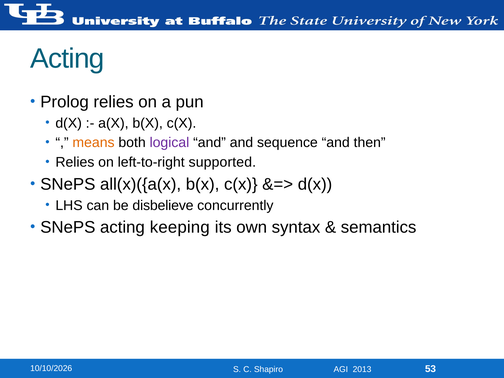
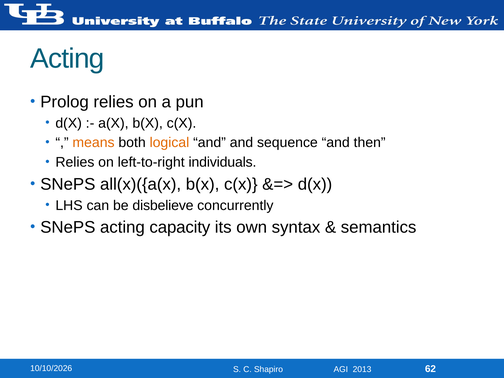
logical colour: purple -> orange
supported: supported -> individuals
keeping: keeping -> capacity
53: 53 -> 62
